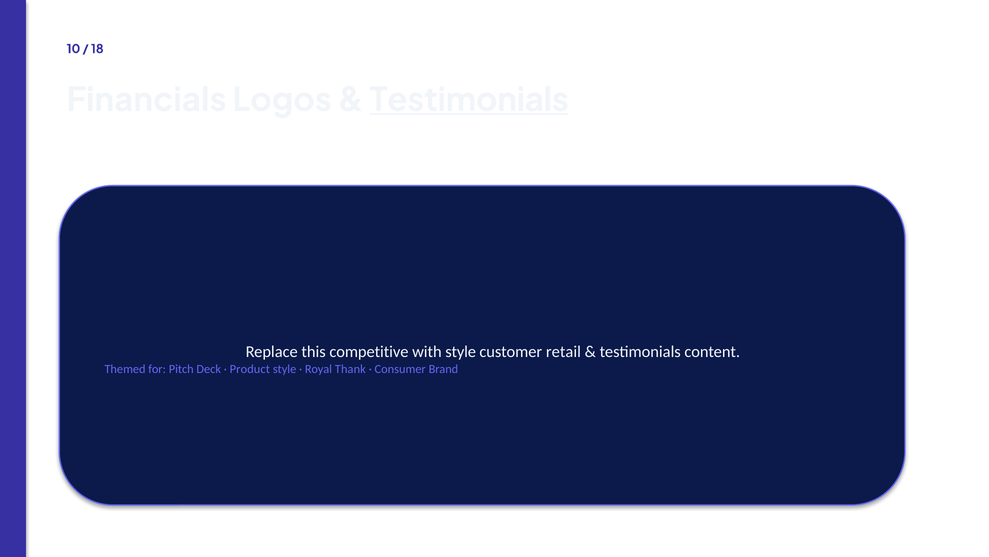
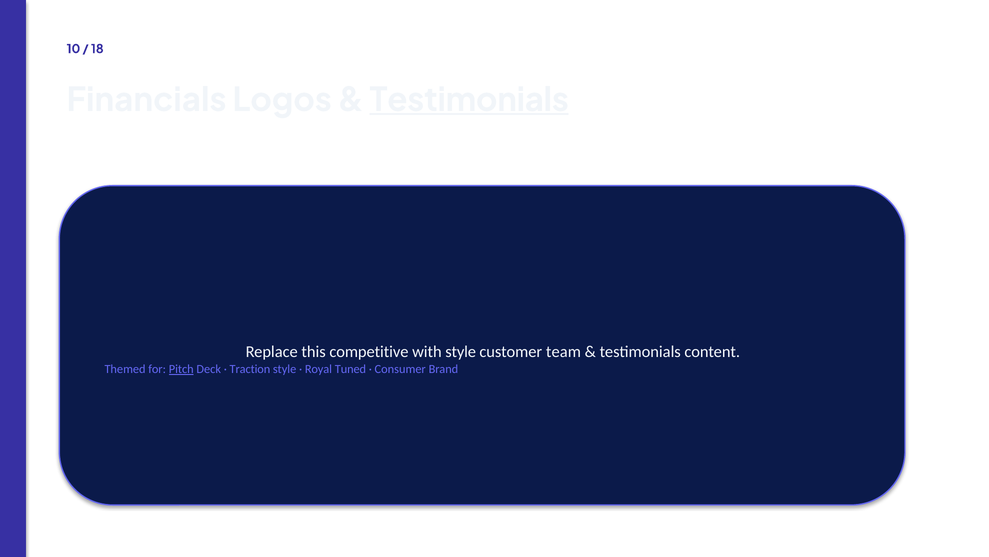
retail: retail -> team
Pitch underline: none -> present
Product: Product -> Traction
Thank: Thank -> Tuned
